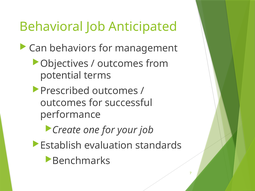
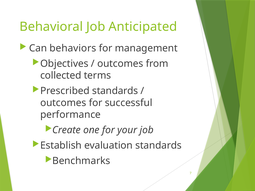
potential: potential -> collected
Prescribed outcomes: outcomes -> standards
